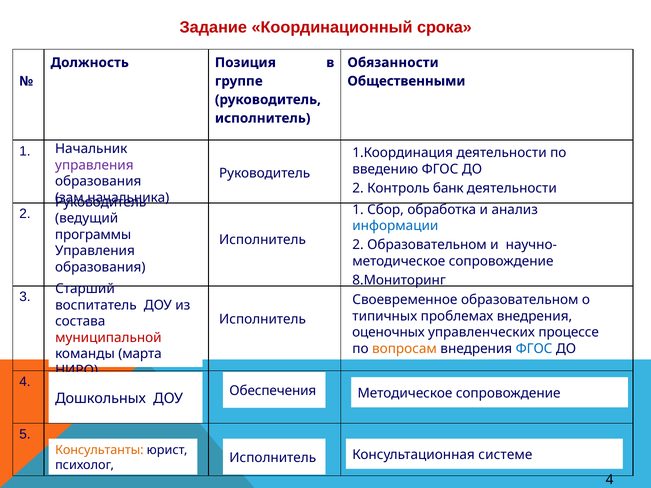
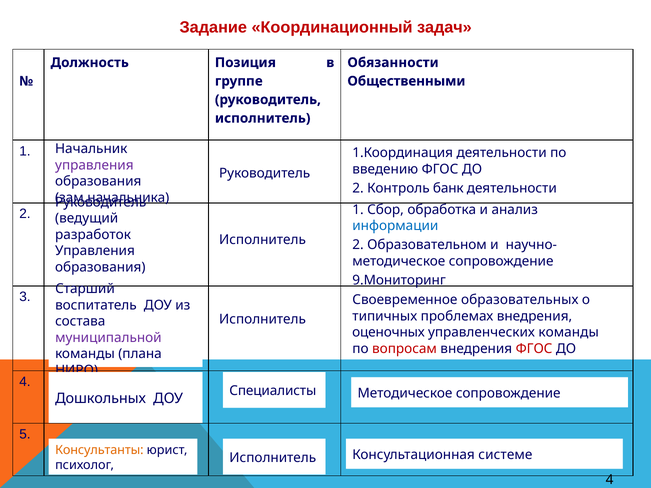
срока: срока -> задач
программы: программы -> разработок
8.Мониторинг: 8.Мониторинг -> 9.Мониторинг
Своевременное образовательном: образовательном -> образовательных
управленческих процессе: процессе -> команды
муниципальной colour: red -> purple
вопросам colour: orange -> red
ФГОС at (534, 349) colour: blue -> red
марта: марта -> плана
Обеспечения: Обеспечения -> Специалисты
